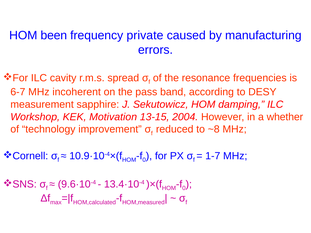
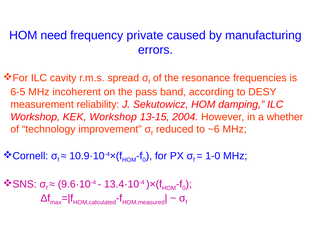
been: been -> need
6-7: 6-7 -> 6-5
sapphire: sapphire -> reliability
KEK Motivation: Motivation -> Workshop
~8: ~8 -> ~6
1-7: 1-7 -> 1-0
